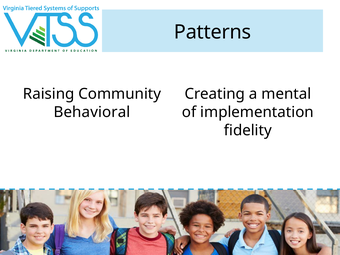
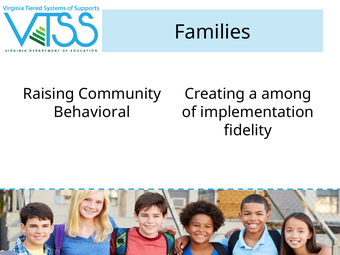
Patterns: Patterns -> Families
mental: mental -> among
